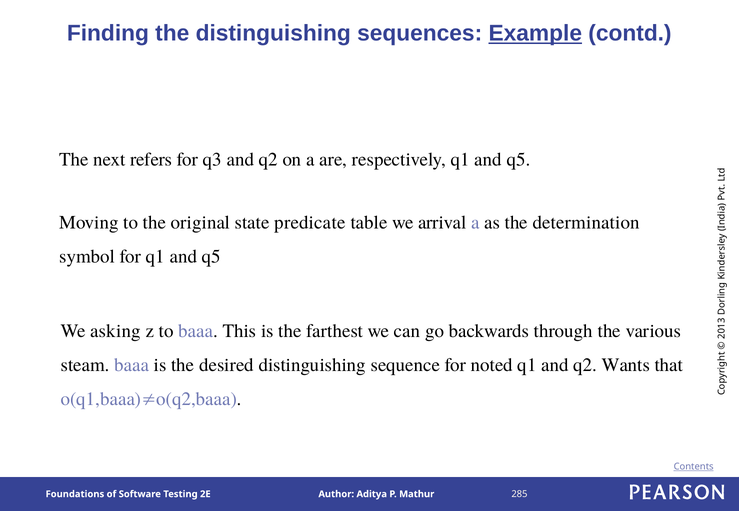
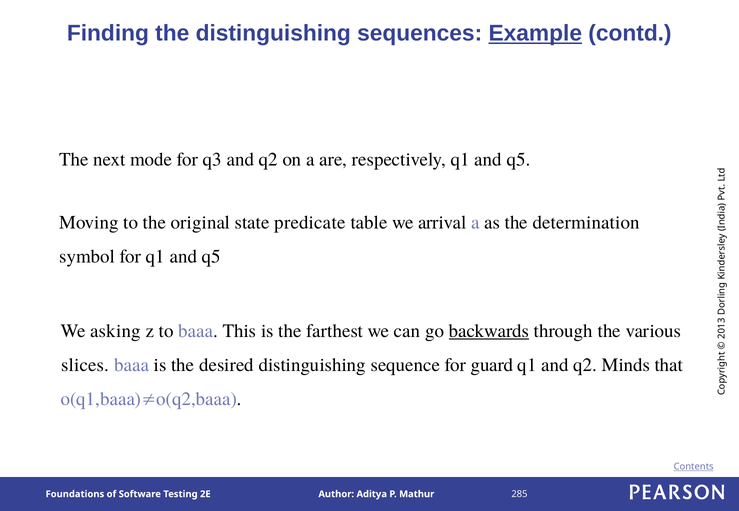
refers: refers -> mode
backwards underline: none -> present
steam: steam -> slices
noted: noted -> guard
Wants: Wants -> Minds
